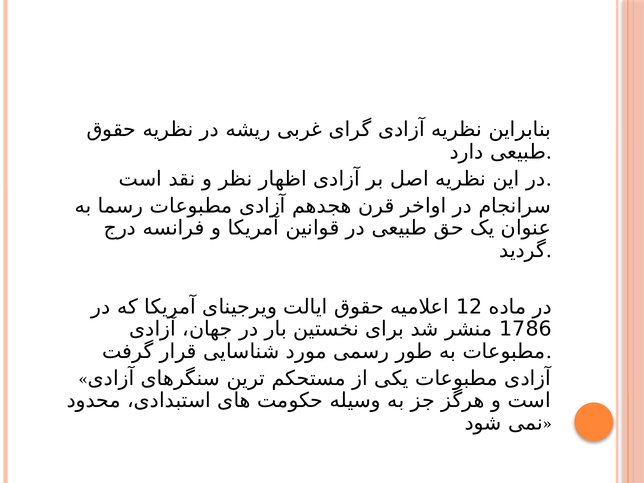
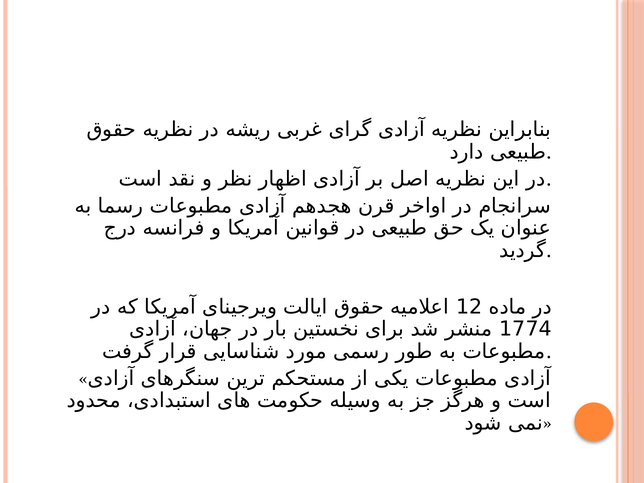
1786: 1786 -> 1774
